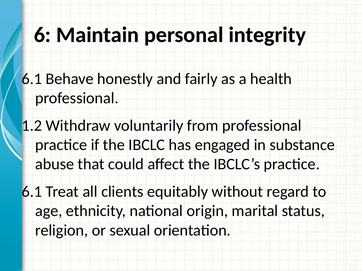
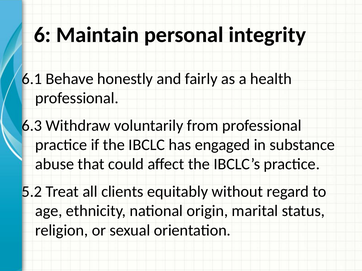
1.2: 1.2 -> 6.3
6.1 at (32, 192): 6.1 -> 5.2
